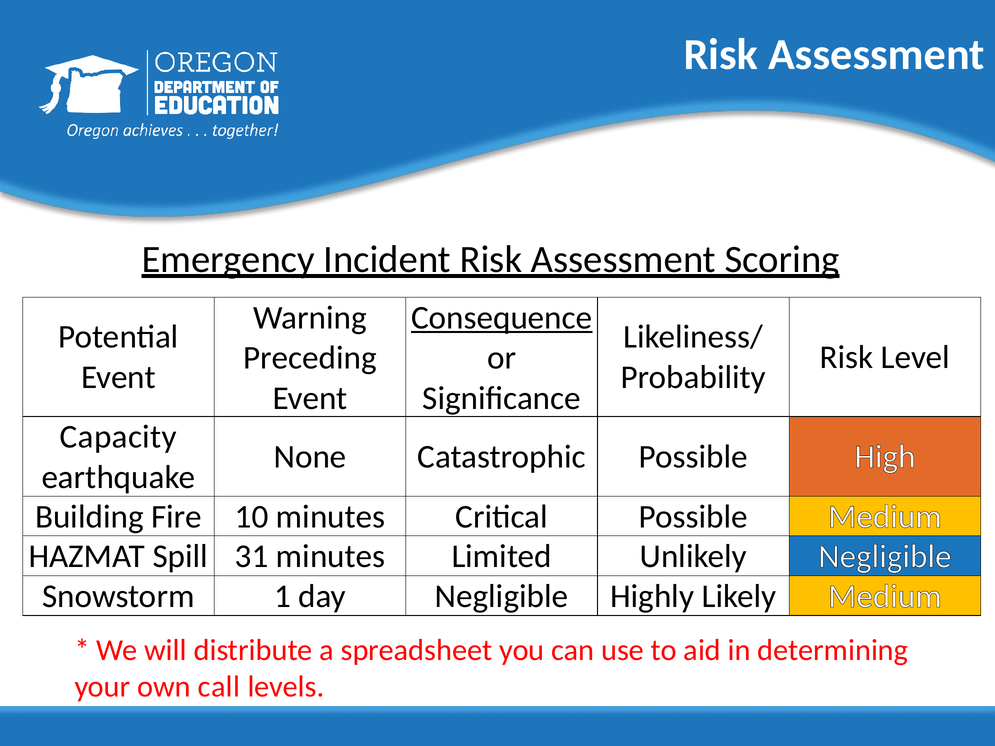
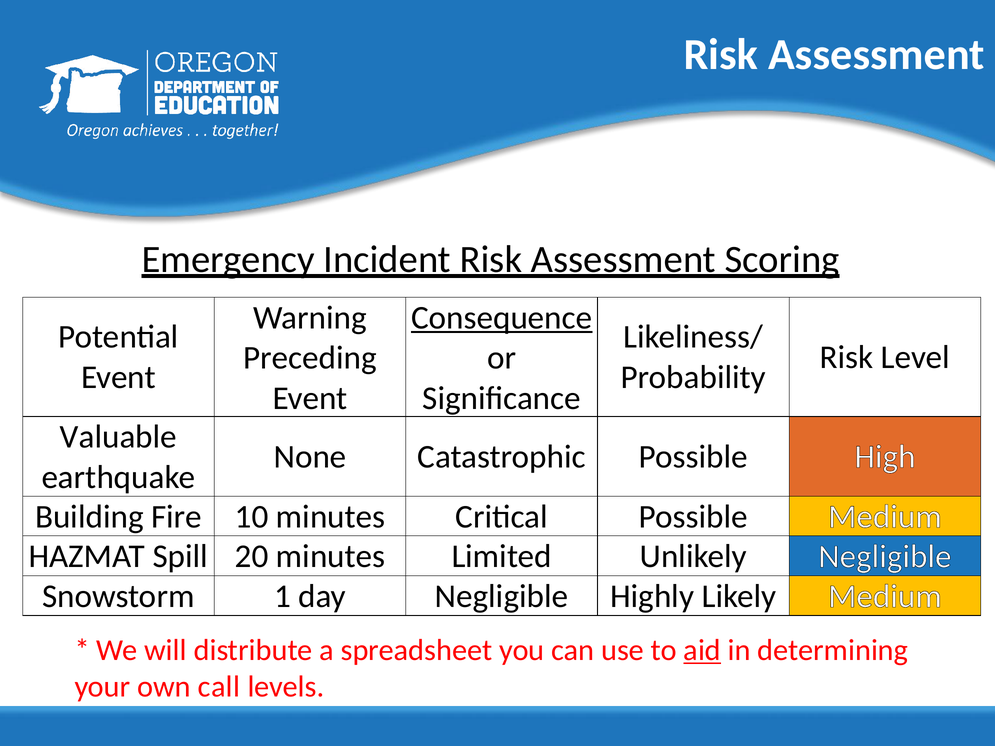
Capacity: Capacity -> Valuable
31: 31 -> 20
aid underline: none -> present
